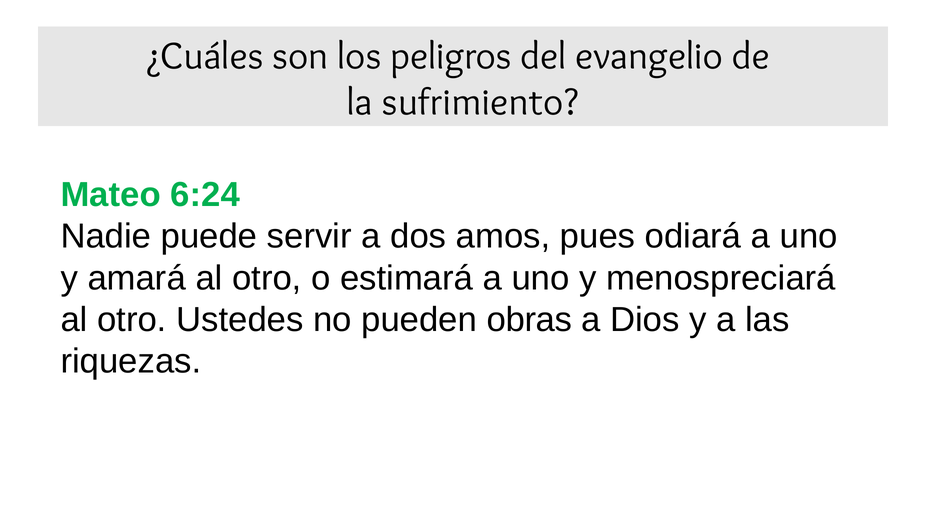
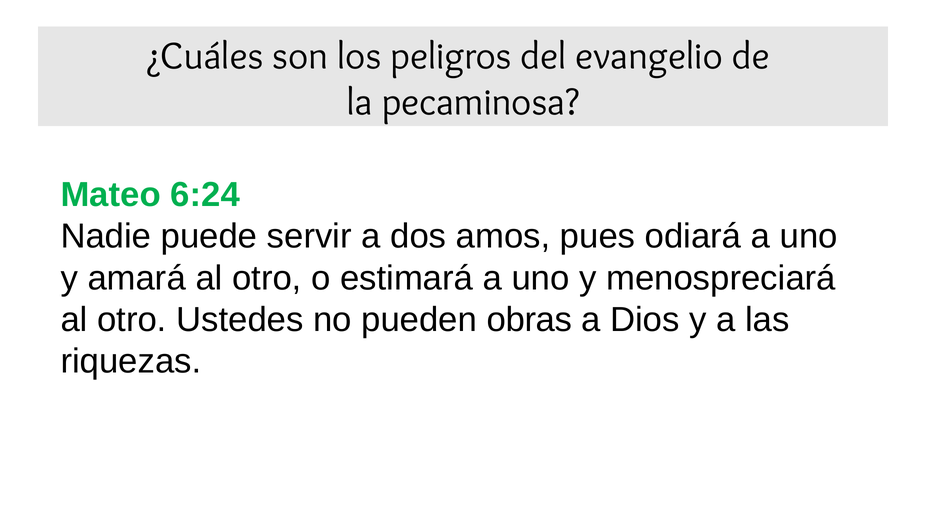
sufrimiento: sufrimiento -> pecaminosa
